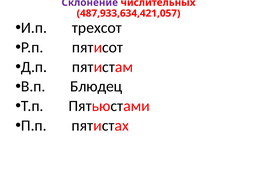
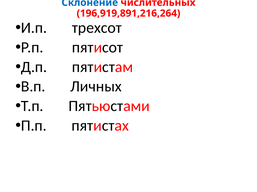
Склонение colour: purple -> blue
487,933,634,421,057: 487,933,634,421,057 -> 196,919,891,216,264
Блюдец: Блюдец -> Личных
